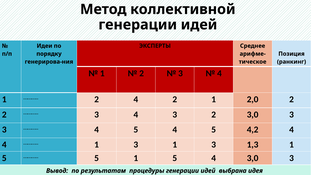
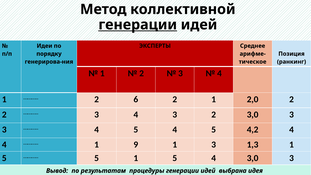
генерации at (138, 25) underline: none -> present
2 4: 4 -> 6
3 at (136, 145): 3 -> 9
